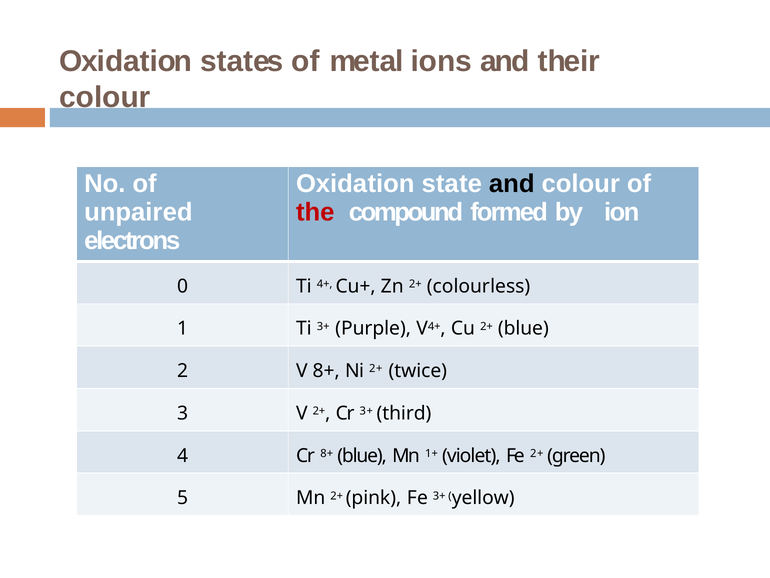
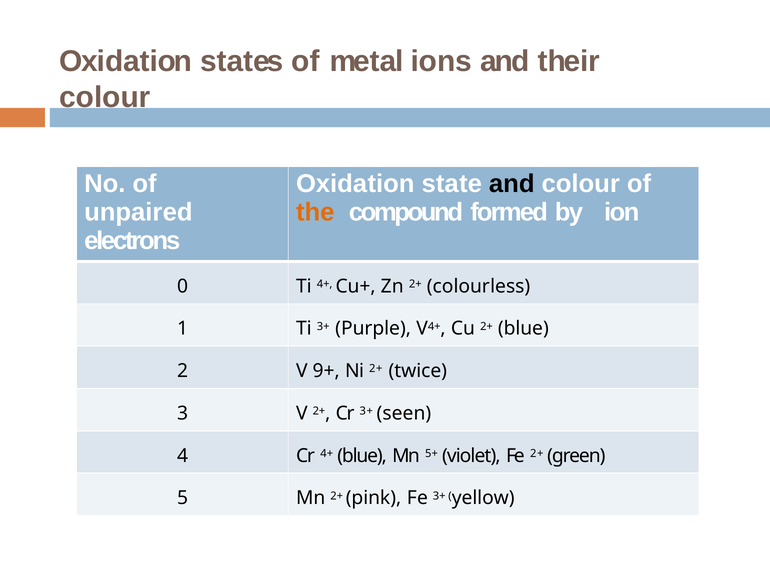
the colour: red -> orange
V 8+: 8+ -> 9+
third: third -> seen
Cr 8+: 8+ -> 4+
1+: 1+ -> 5+
